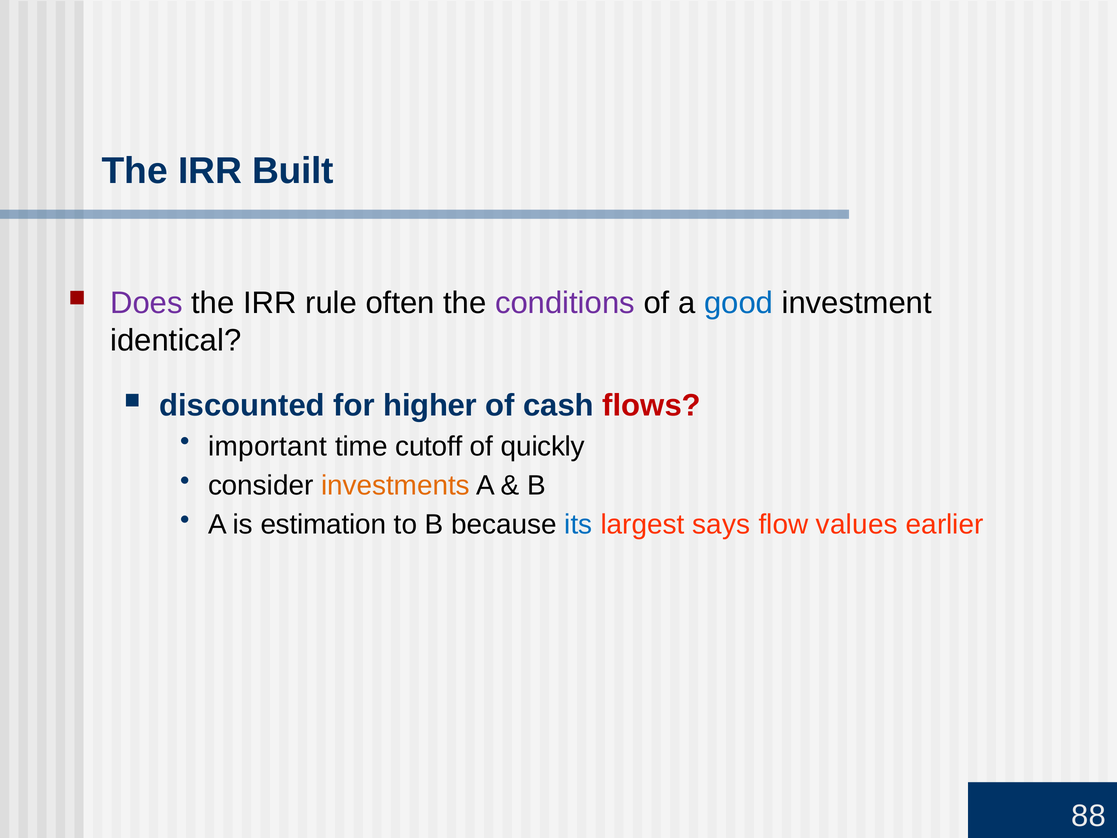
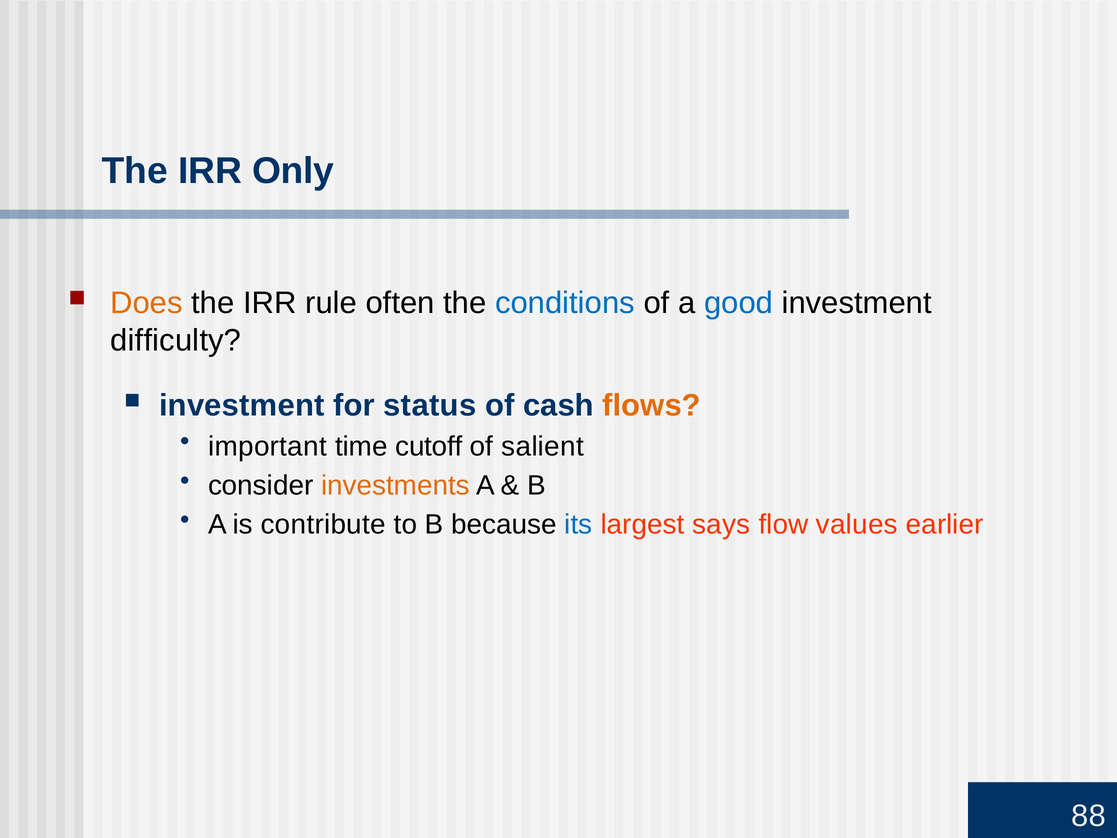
Built: Built -> Only
Does colour: purple -> orange
conditions colour: purple -> blue
identical: identical -> difficulty
discounted at (242, 405): discounted -> investment
higher: higher -> status
flows colour: red -> orange
quickly: quickly -> salient
estimation: estimation -> contribute
